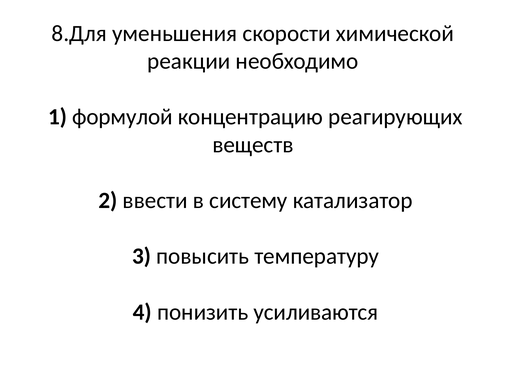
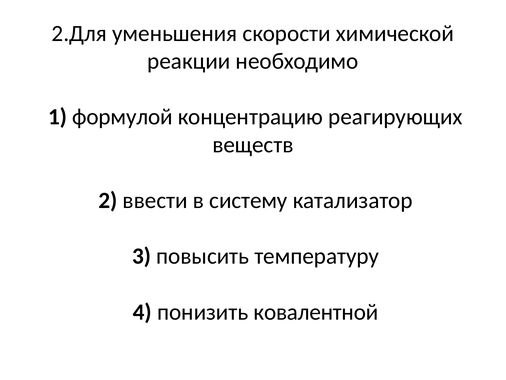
8.Для: 8.Для -> 2.Для
усиливаются: усиливаются -> ковалентной
